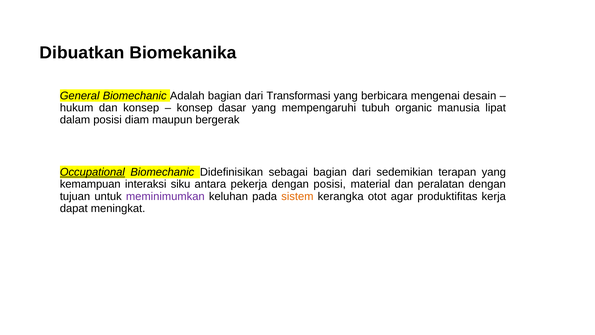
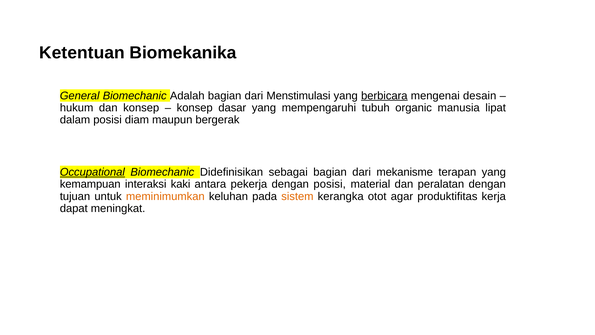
Dibuatkan: Dibuatkan -> Ketentuan
Transformasi: Transformasi -> Menstimulasi
berbicara underline: none -> present
sedemikian: sedemikian -> mekanisme
siku: siku -> kaki
meminimumkan colour: purple -> orange
